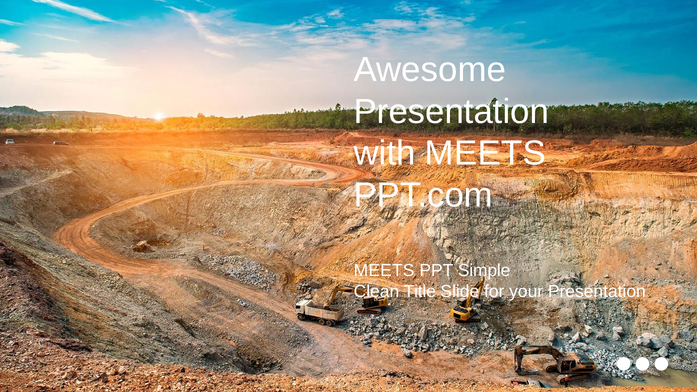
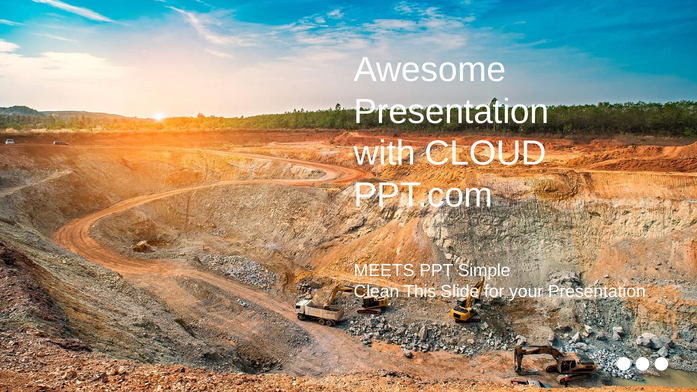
with MEETS: MEETS -> CLOUD
Title: Title -> This
